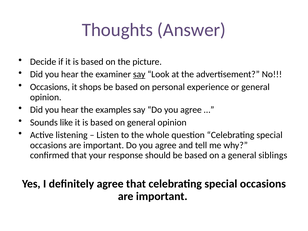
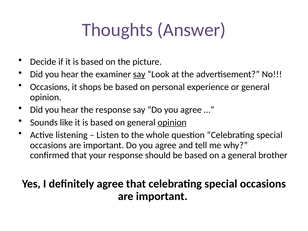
the examples: examples -> response
opinion at (172, 122) underline: none -> present
siblings: siblings -> brother
